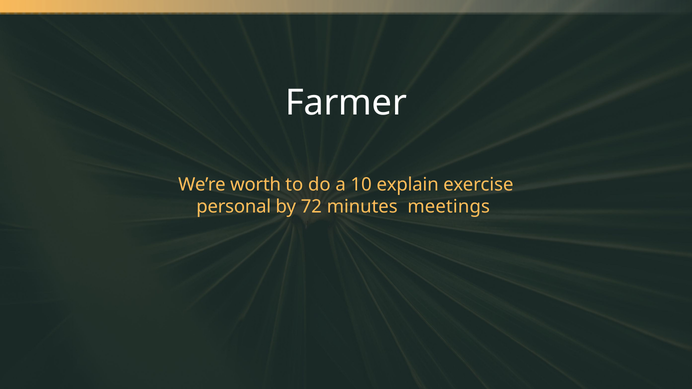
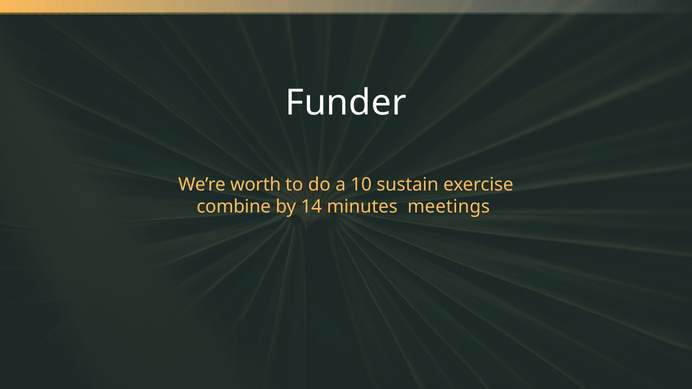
Farmer: Farmer -> Funder
explain: explain -> sustain
personal: personal -> combine
72: 72 -> 14
